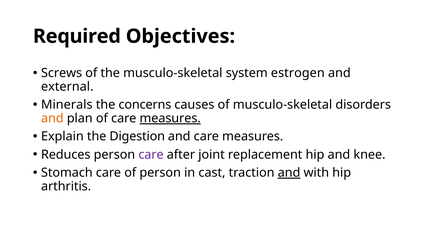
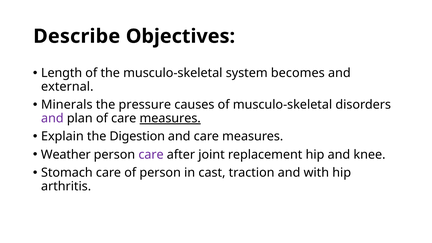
Required: Required -> Describe
Screws: Screws -> Length
estrogen: estrogen -> becomes
concerns: concerns -> pressure
and at (52, 118) colour: orange -> purple
Reduces: Reduces -> Weather
and at (289, 173) underline: present -> none
